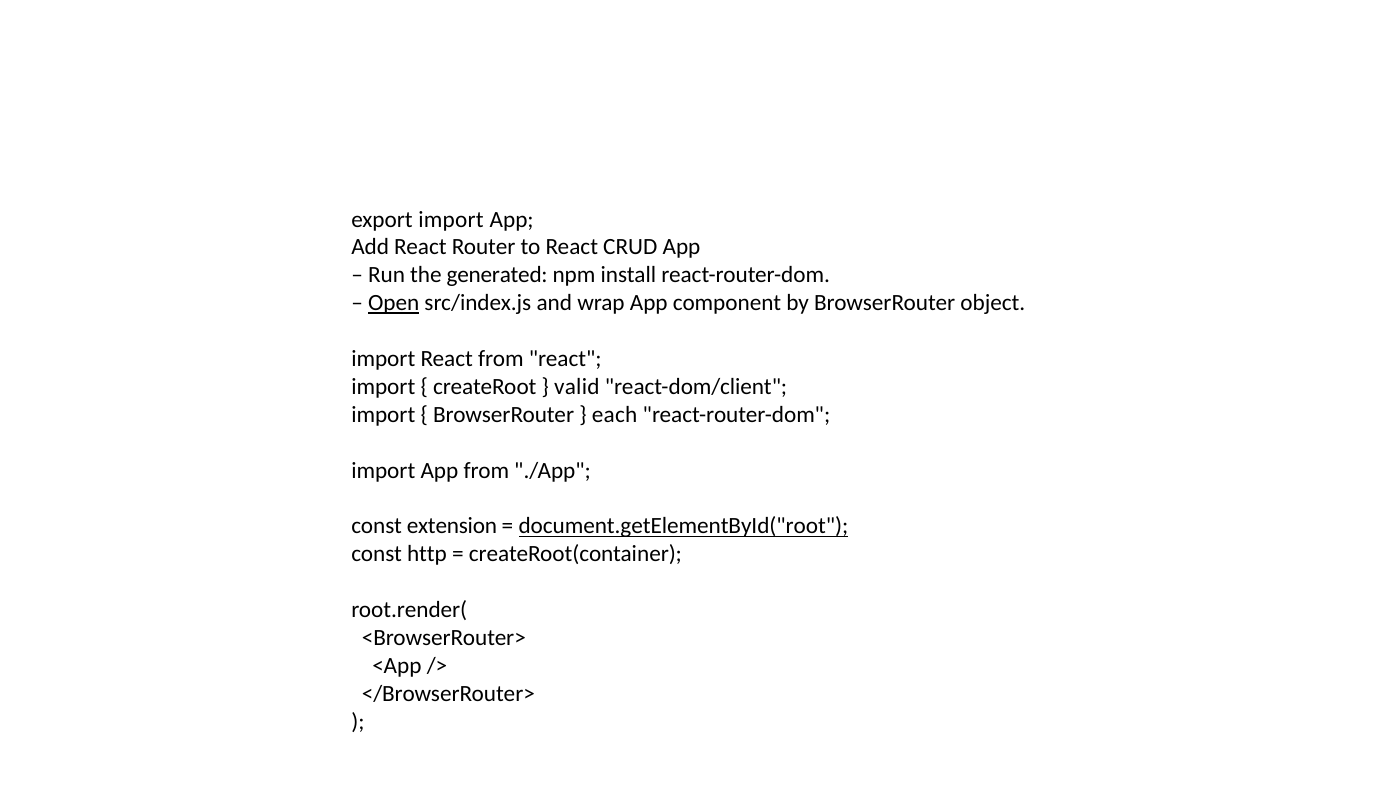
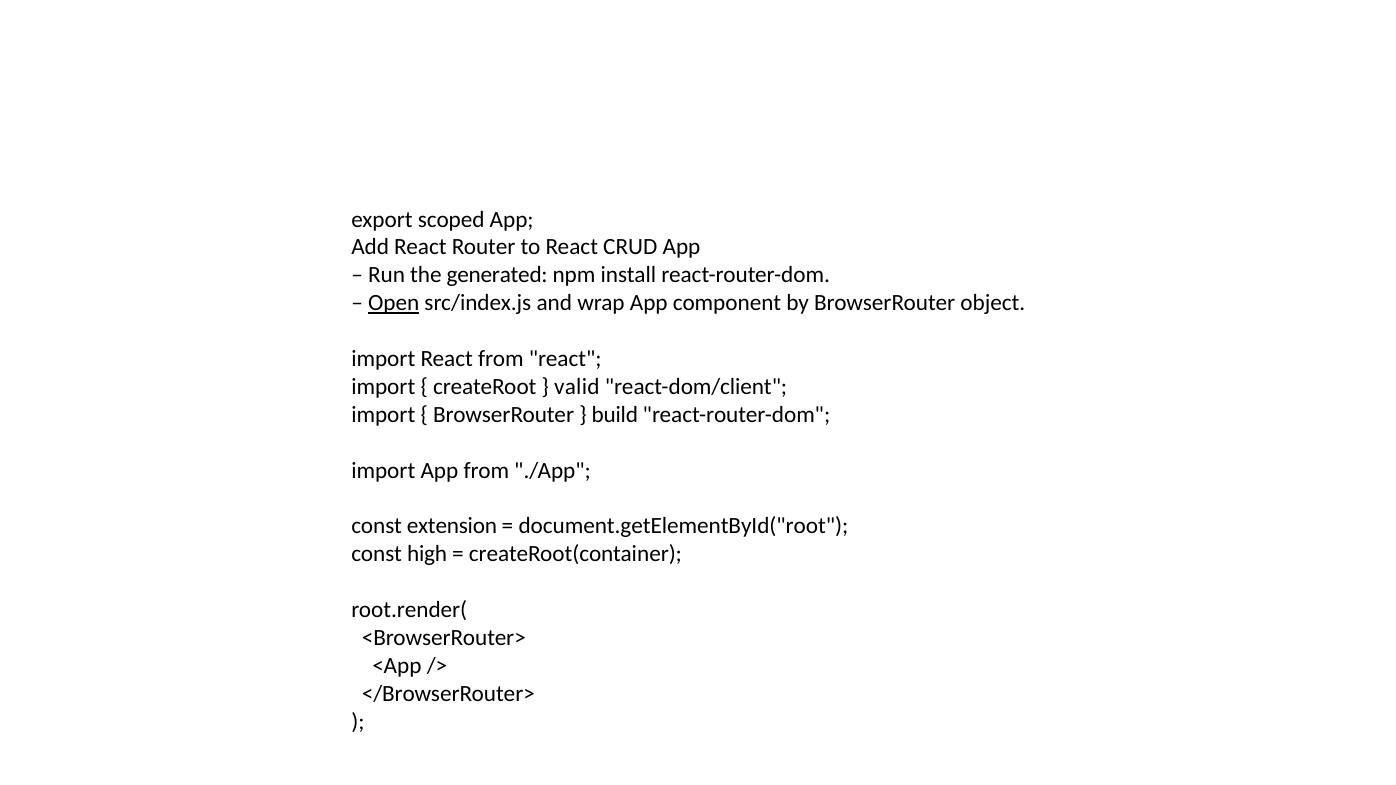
export import: import -> scoped
each: each -> build
document.getElementById("root underline: present -> none
http: http -> high
